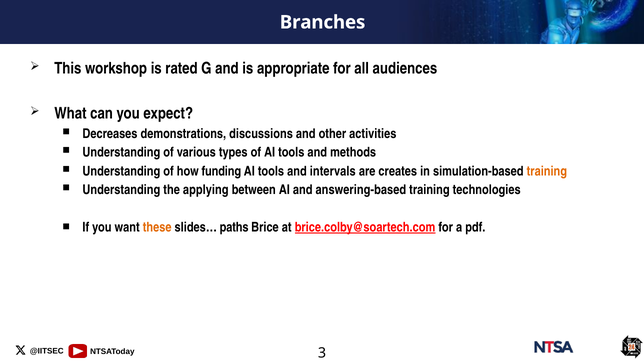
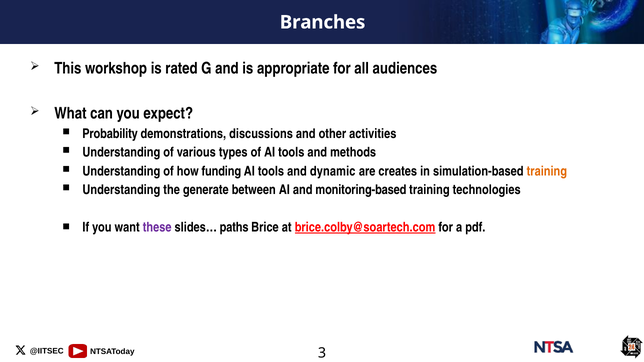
Decreases: Decreases -> Probability
intervals: intervals -> dynamic
applying: applying -> generate
answering-based: answering-based -> monitoring-based
these colour: orange -> purple
